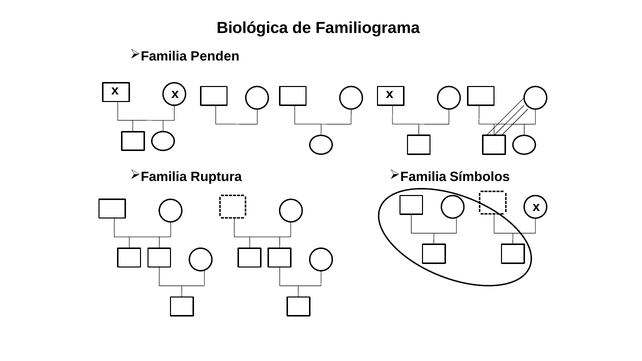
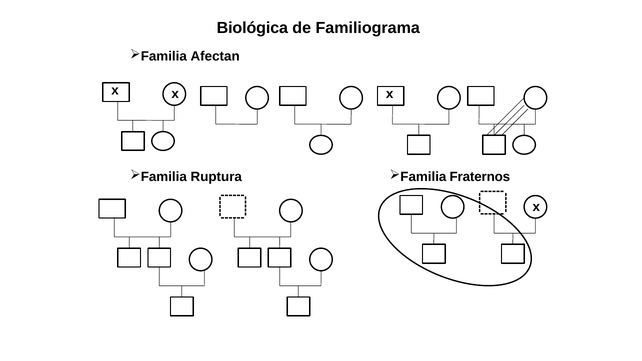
Penden: Penden -> Afectan
Símbolos: Símbolos -> Fraternos
